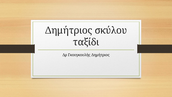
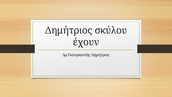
ταξίδι: ταξίδι -> έχουν
